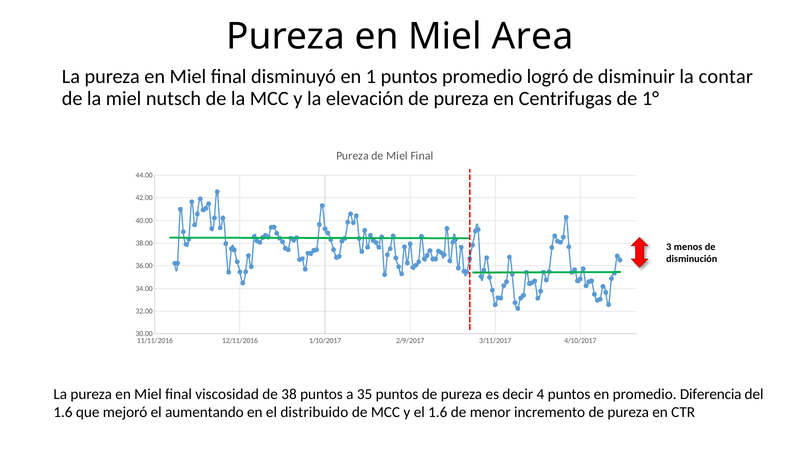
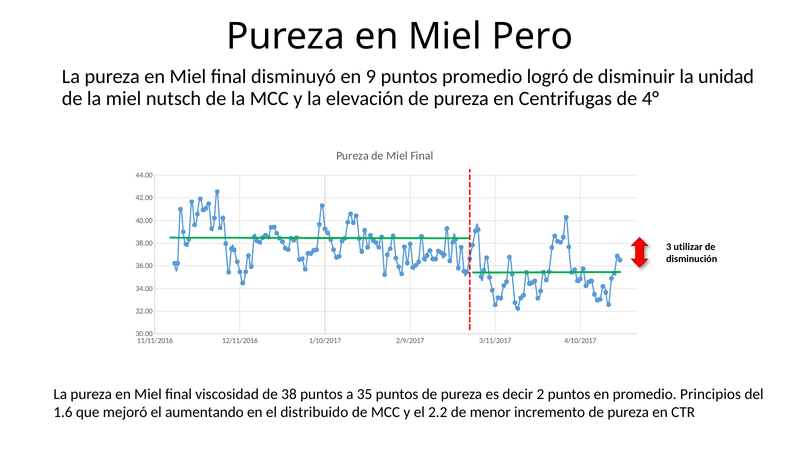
Area: Area -> Pero
1: 1 -> 9
contar: contar -> unidad
1°: 1° -> 4°
menos: menos -> utilizar
4: 4 -> 2
Diferencia: Diferencia -> Principios
el 1.6: 1.6 -> 2.2
